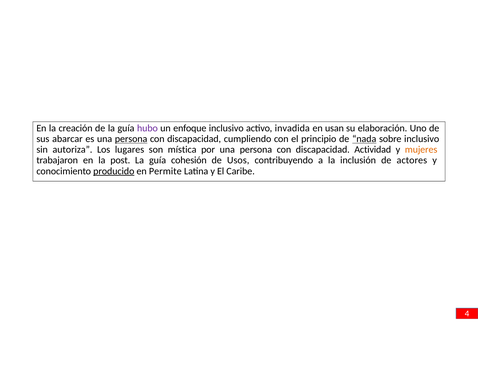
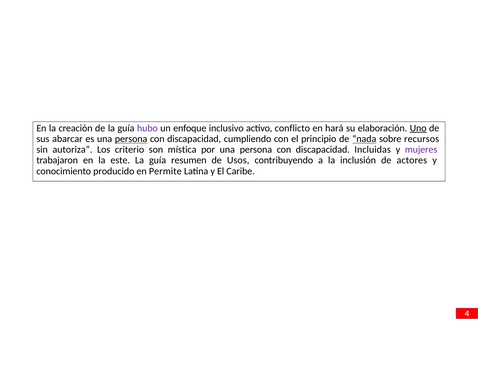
invadida: invadida -> conflicto
usan: usan -> hará
Uno underline: none -> present
sobre inclusivo: inclusivo -> recursos
lugares: lugares -> criterio
Actividad: Actividad -> Incluidas
mujeres colour: orange -> purple
post: post -> este
cohesión: cohesión -> resumen
producido underline: present -> none
